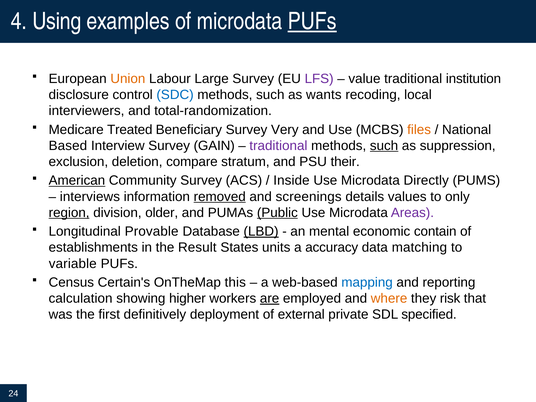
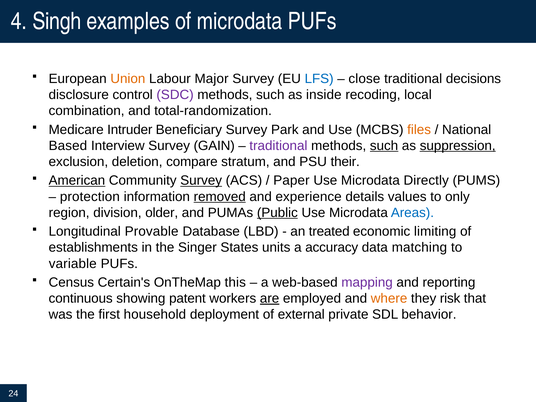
Using: Using -> Singh
PUFs at (312, 21) underline: present -> none
Large: Large -> Major
LFS colour: purple -> blue
value: value -> close
institution: institution -> decisions
SDC colour: blue -> purple
wants: wants -> inside
interviewers: interviewers -> combination
Treated: Treated -> Intruder
Very: Very -> Park
suppression underline: none -> present
Survey at (201, 180) underline: none -> present
Inside: Inside -> Paper
interviews: interviews -> protection
screenings: screenings -> experience
region underline: present -> none
Areas colour: purple -> blue
LBD underline: present -> none
mental: mental -> treated
contain: contain -> limiting
Result: Result -> Singer
mapping colour: blue -> purple
calculation: calculation -> continuous
higher: higher -> patent
definitively: definitively -> household
specified: specified -> behavior
